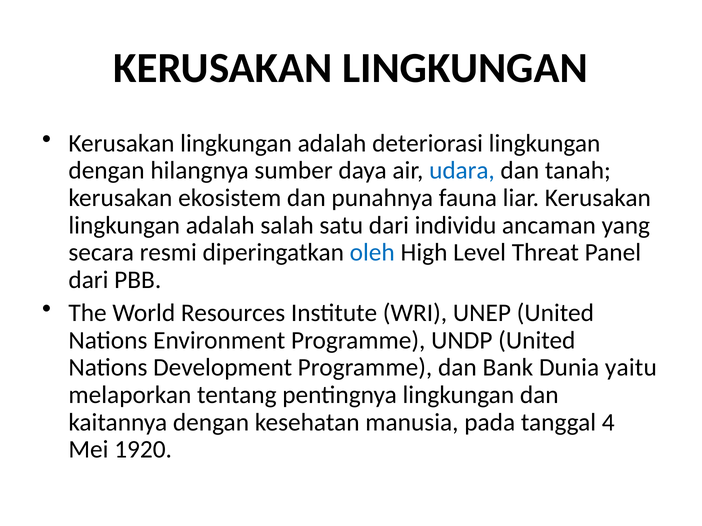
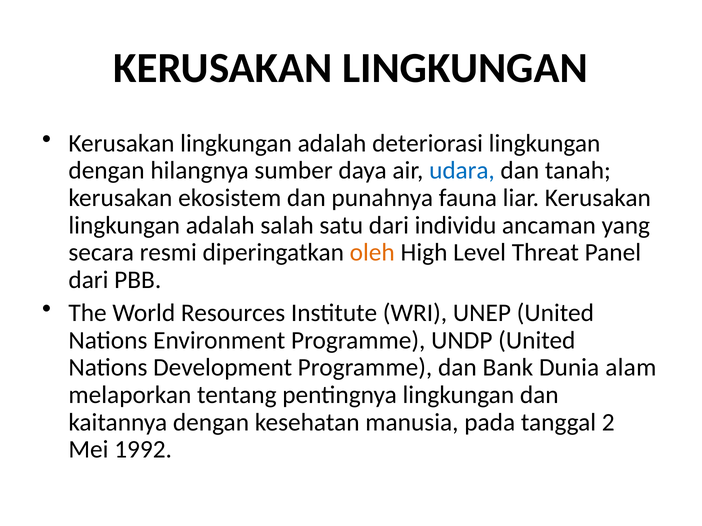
oleh colour: blue -> orange
yaitu: yaitu -> alam
4: 4 -> 2
1920: 1920 -> 1992
